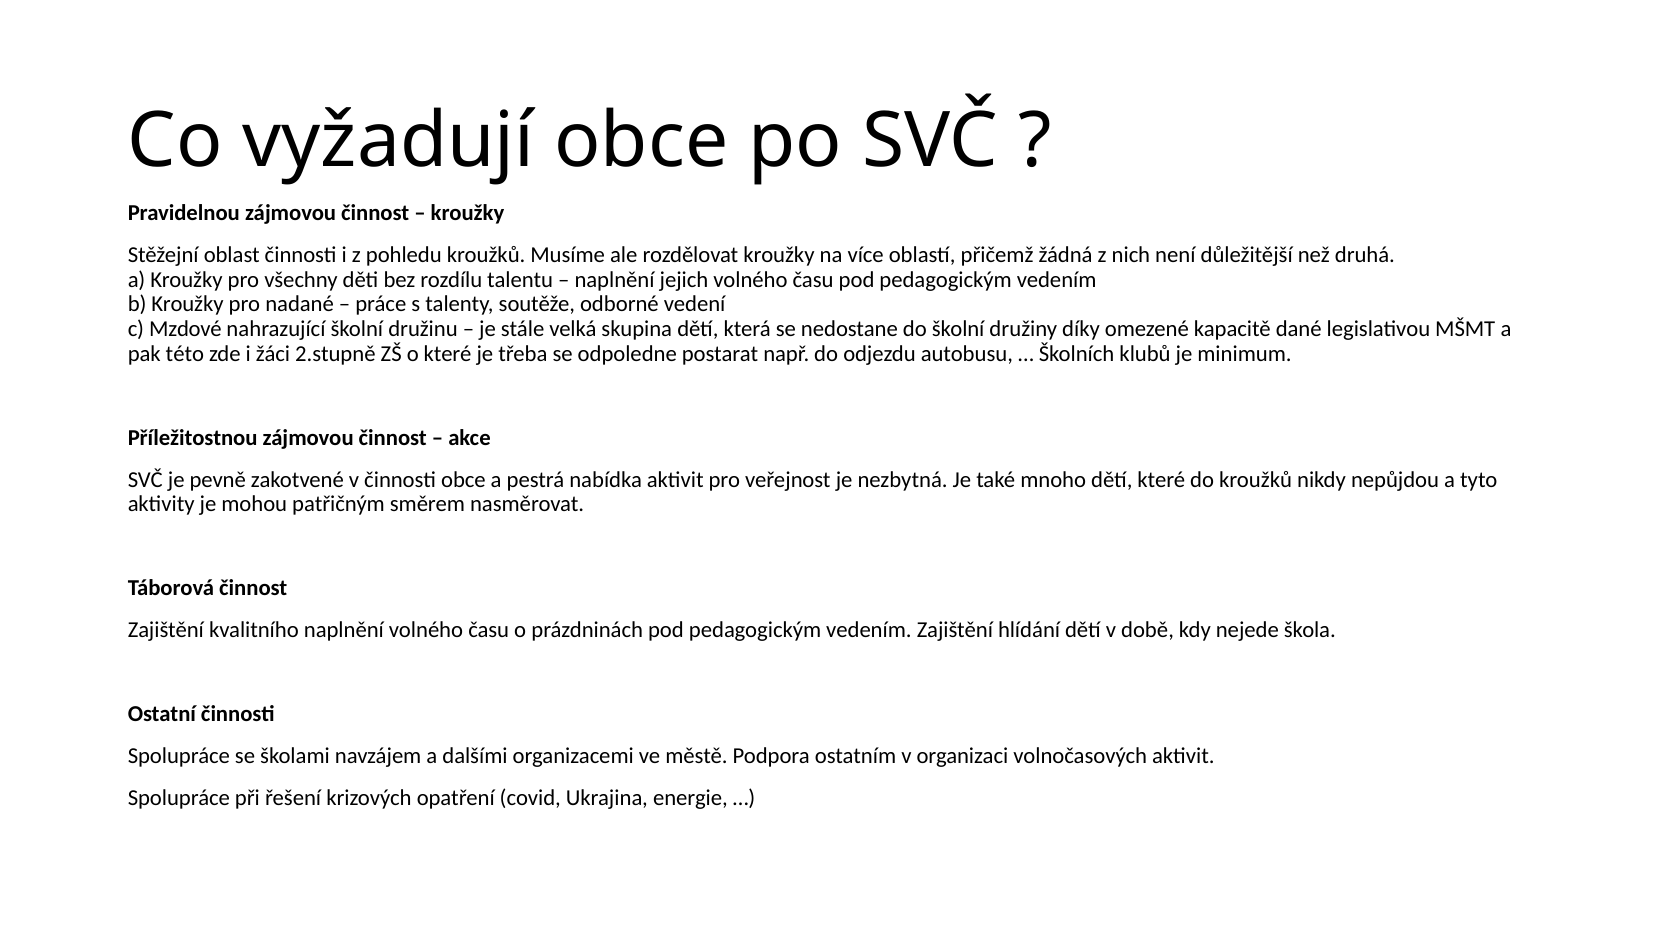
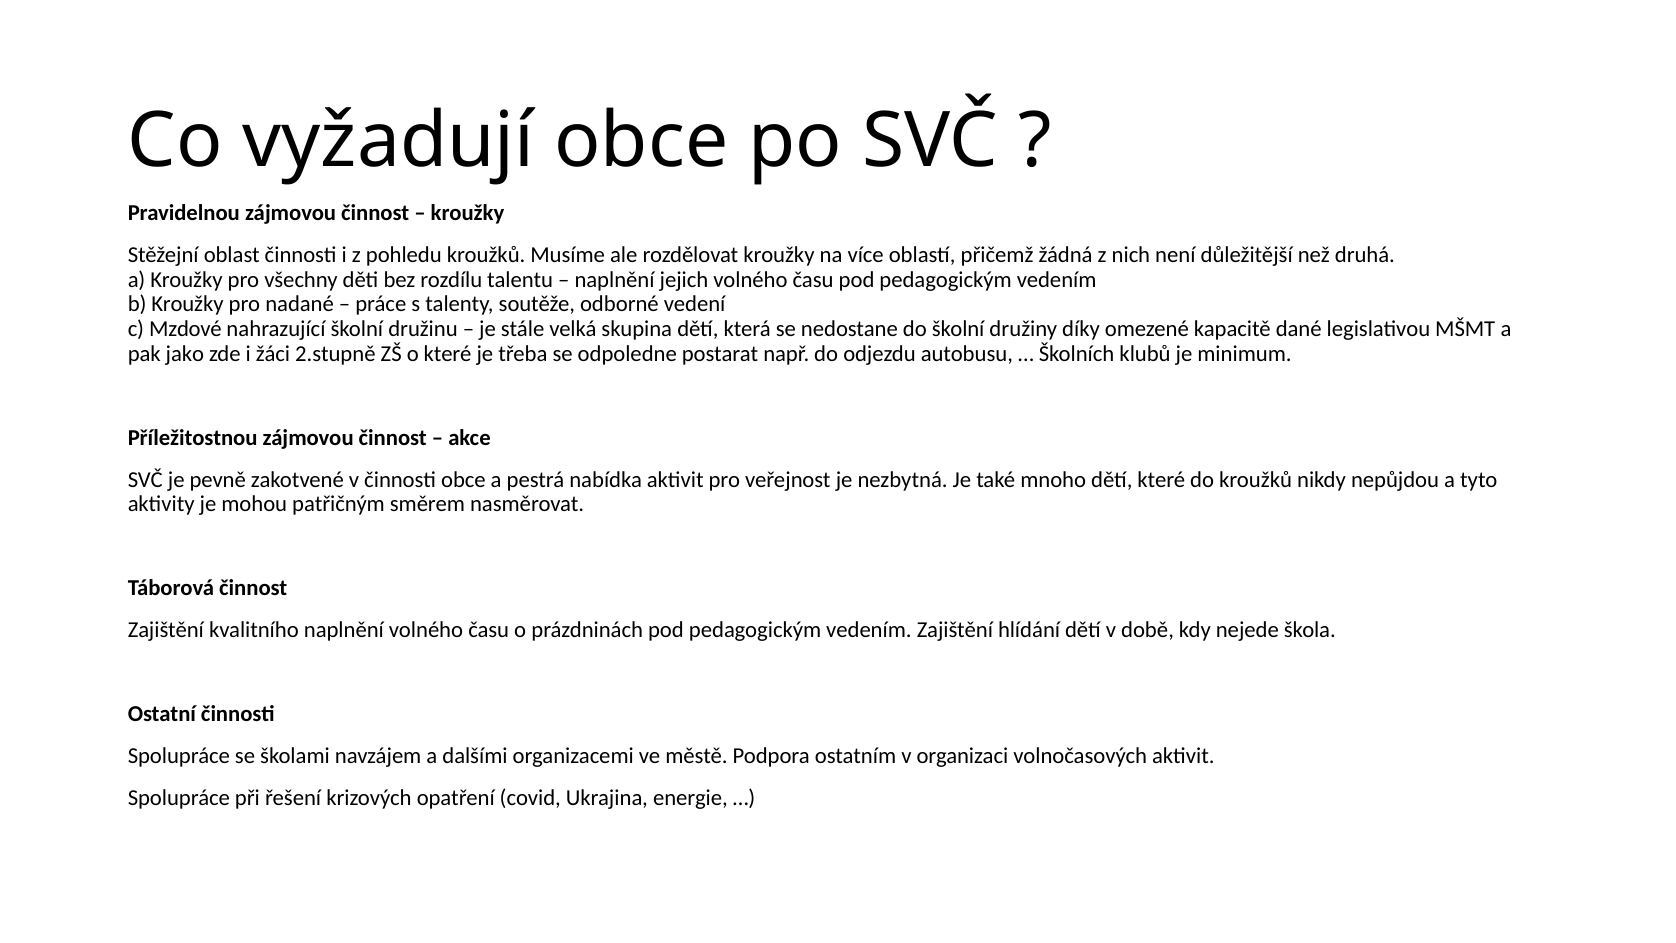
této: této -> jako
